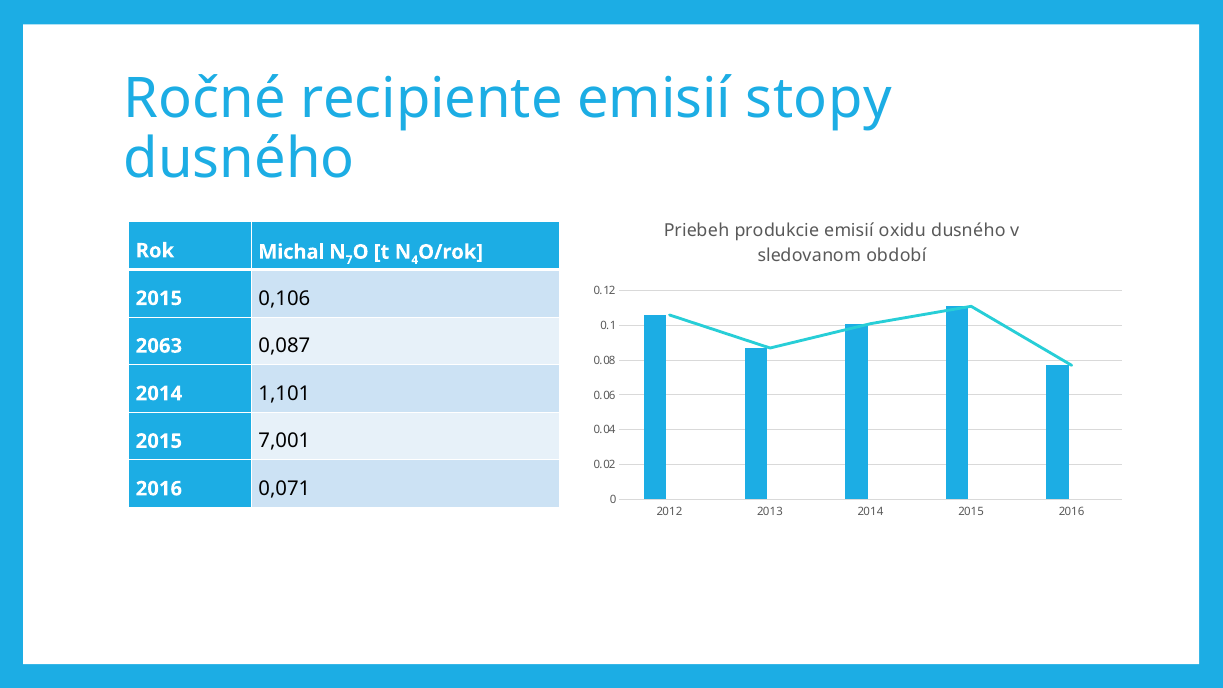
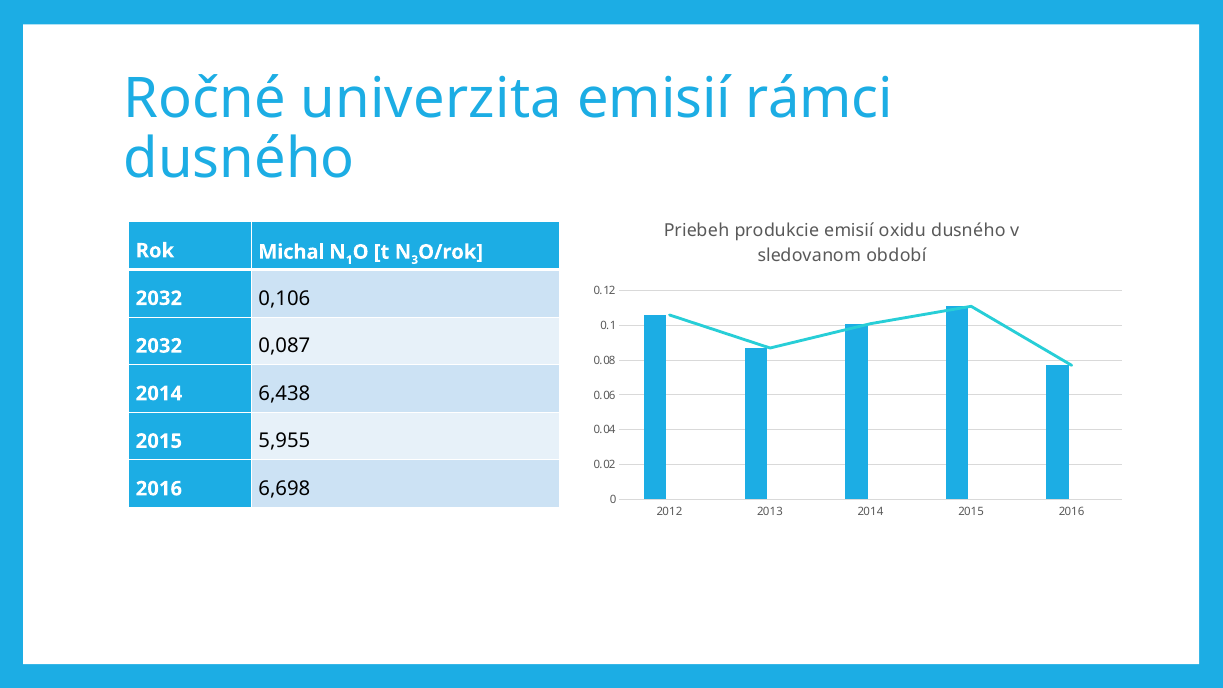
recipiente: recipiente -> univerzita
stopy: stopy -> rámci
7: 7 -> 1
4: 4 -> 3
2015 at (159, 298): 2015 -> 2032
2063 at (159, 346): 2063 -> 2032
1,101: 1,101 -> 6,438
7,001: 7,001 -> 5,955
0,071: 0,071 -> 6,698
